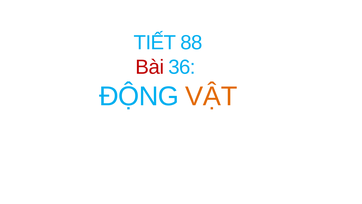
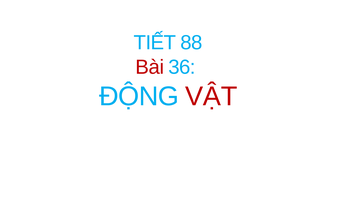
VẬT colour: orange -> red
